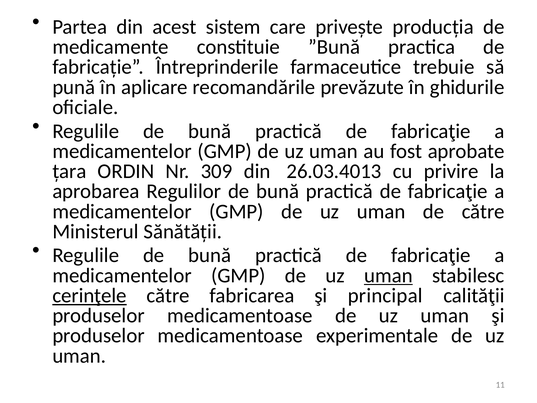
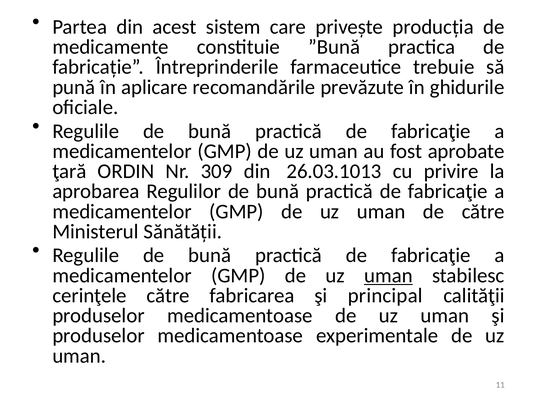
țara: țara -> ţară
26.03.4013: 26.03.4013 -> 26.03.1013
cerinţele underline: present -> none
